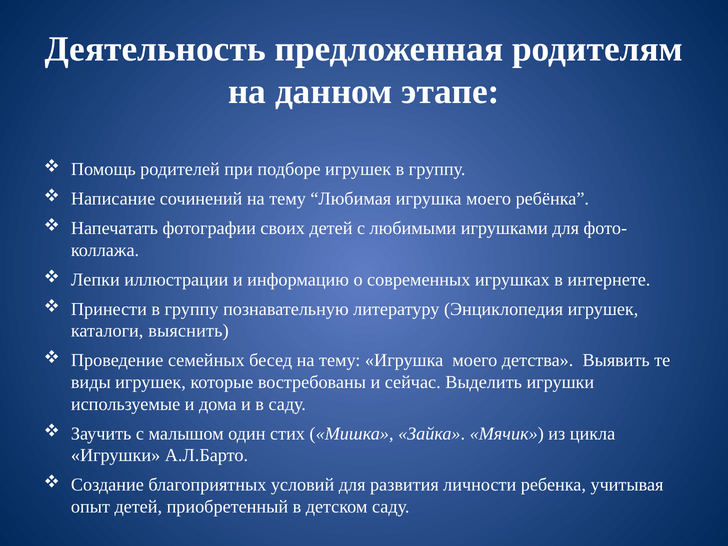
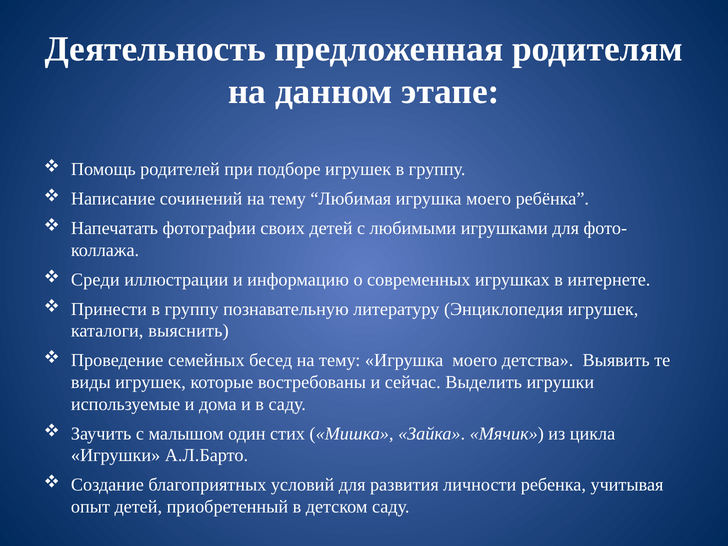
Лепки: Лепки -> Среди
